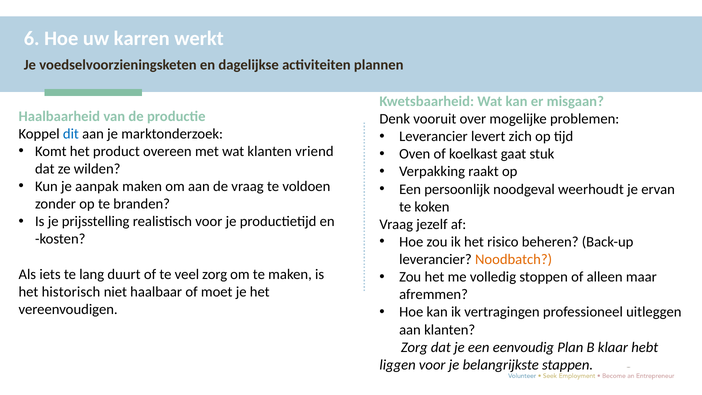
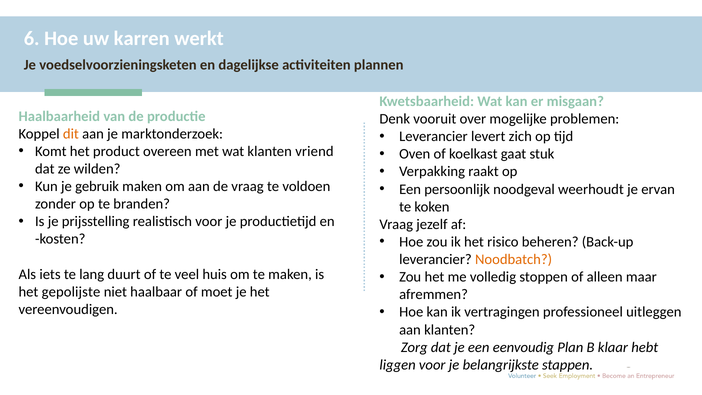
dit colour: blue -> orange
aanpak: aanpak -> gebruik
zorg: zorg -> huis
historisch: historisch -> gepolijste
